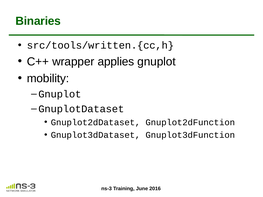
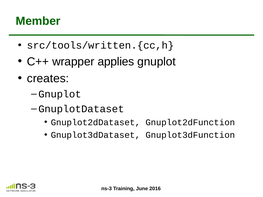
Binaries: Binaries -> Member
mobility: mobility -> creates
